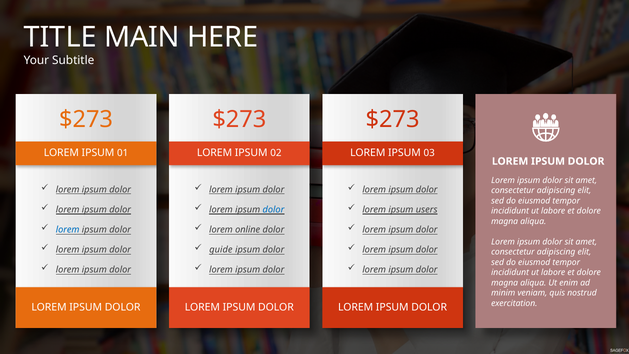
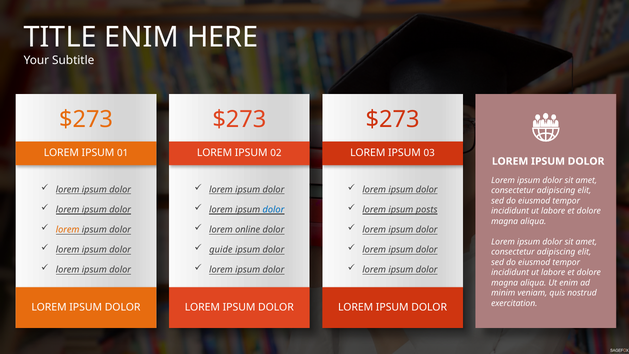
TITLE MAIN: MAIN -> ENIM
users: users -> posts
lorem at (68, 230) colour: blue -> orange
